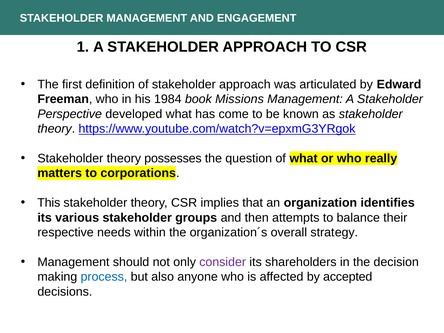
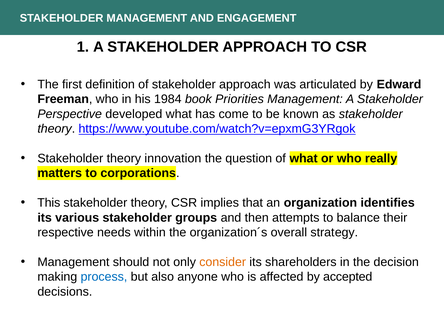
Missions: Missions -> Priorities
possesses: possesses -> innovation
consider colour: purple -> orange
